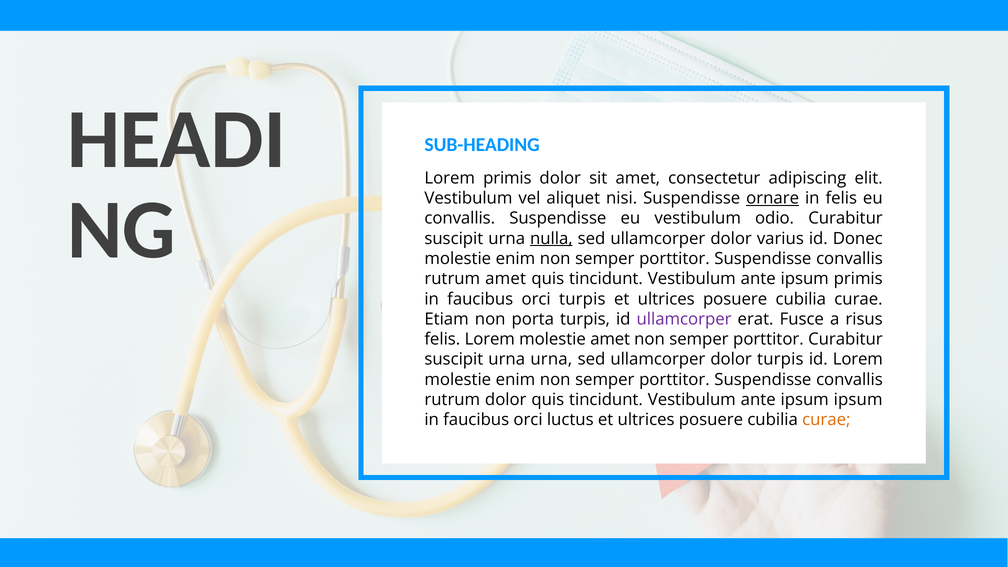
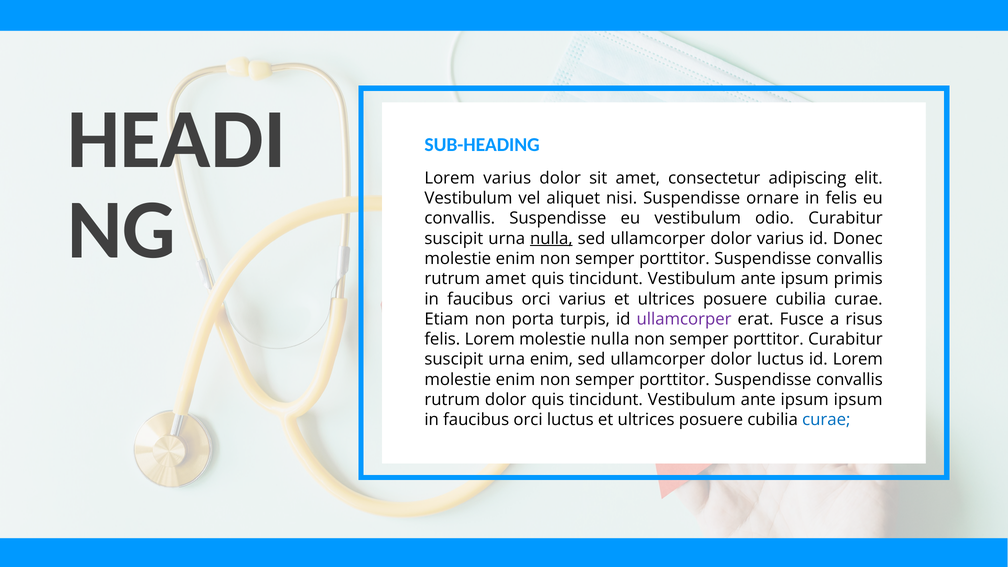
Lorem primis: primis -> varius
ornare underline: present -> none
orci turpis: turpis -> varius
molestie amet: amet -> nulla
urna urna: urna -> enim
dolor turpis: turpis -> luctus
curae at (826, 420) colour: orange -> blue
